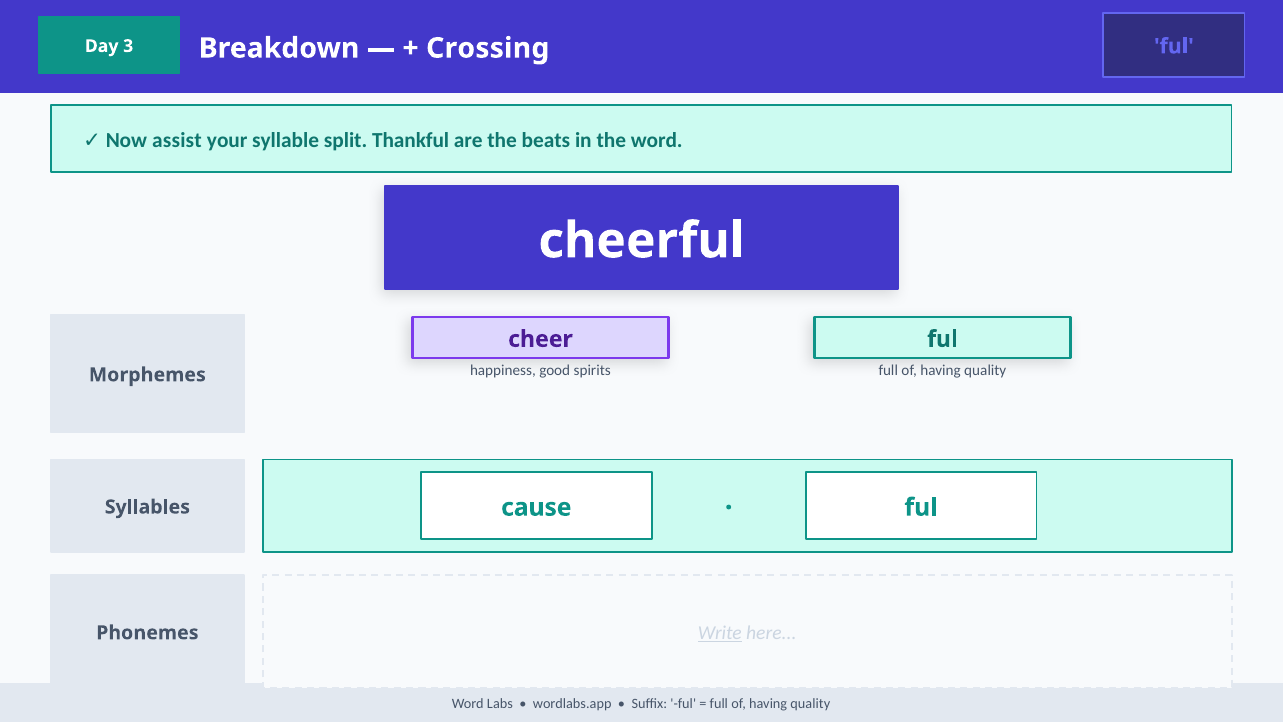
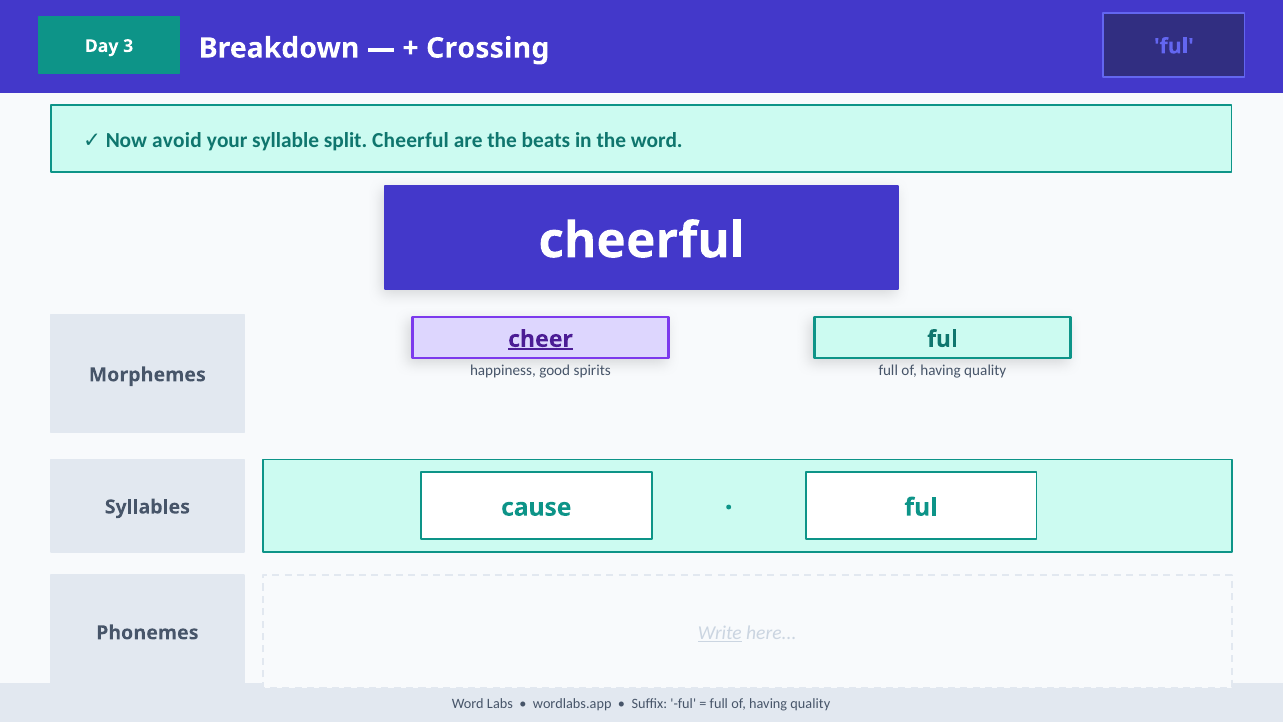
assist: assist -> avoid
split Thankful: Thankful -> Cheerful
cheer underline: none -> present
